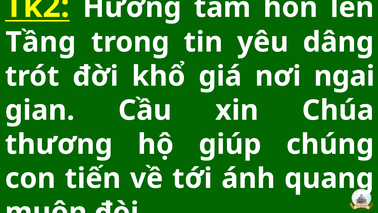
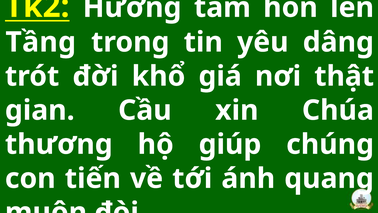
ngai: ngai -> thật
